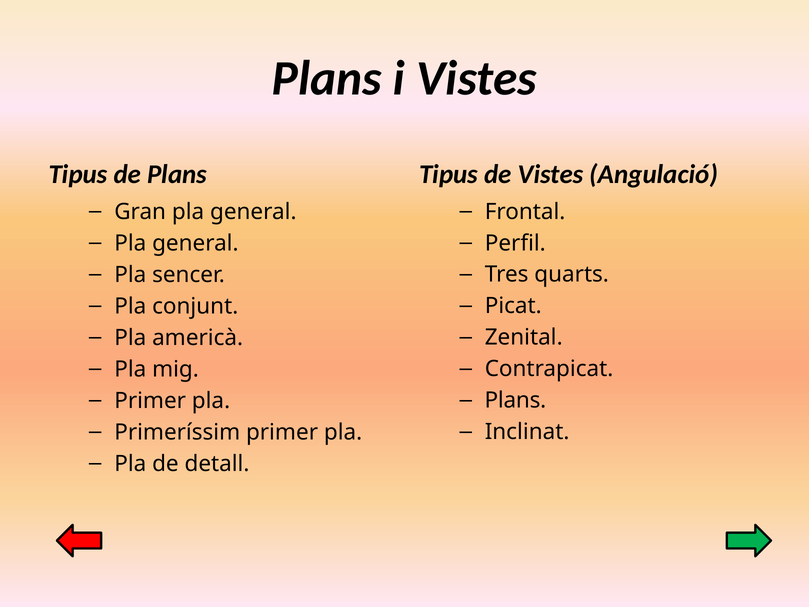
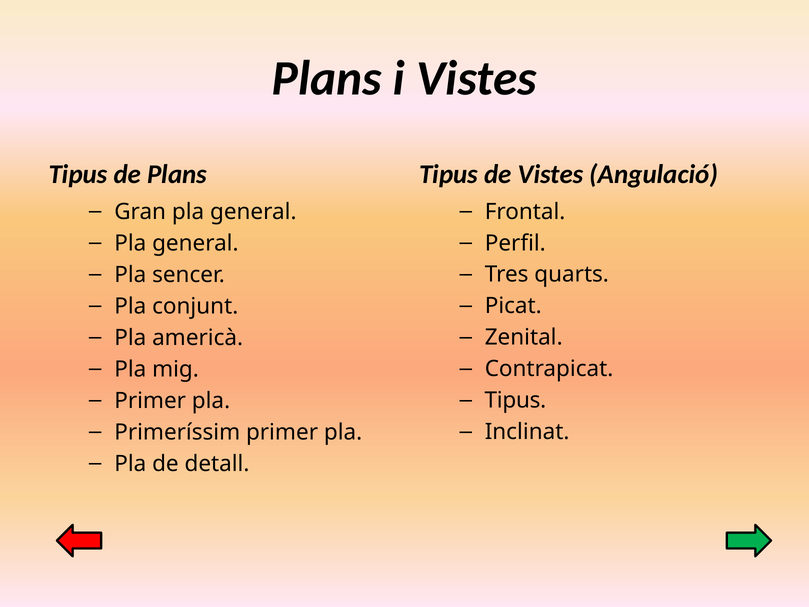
Plans at (515, 400): Plans -> Tipus
